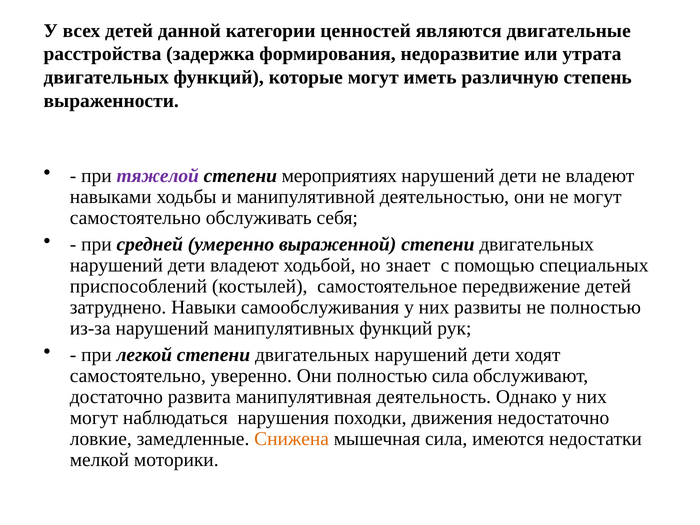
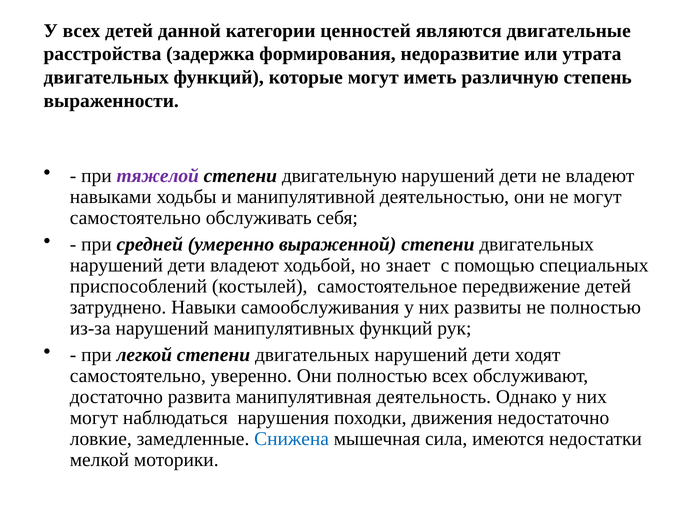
мероприятиях: мероприятиях -> двигательную
полностью сила: сила -> всех
Снижена colour: orange -> blue
